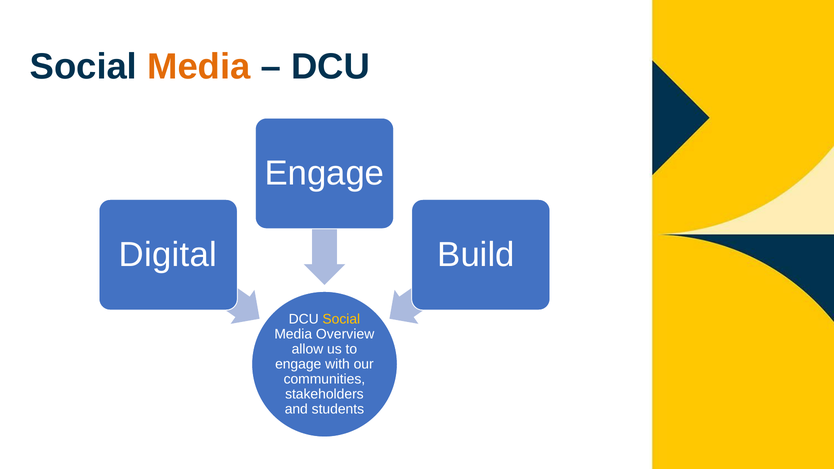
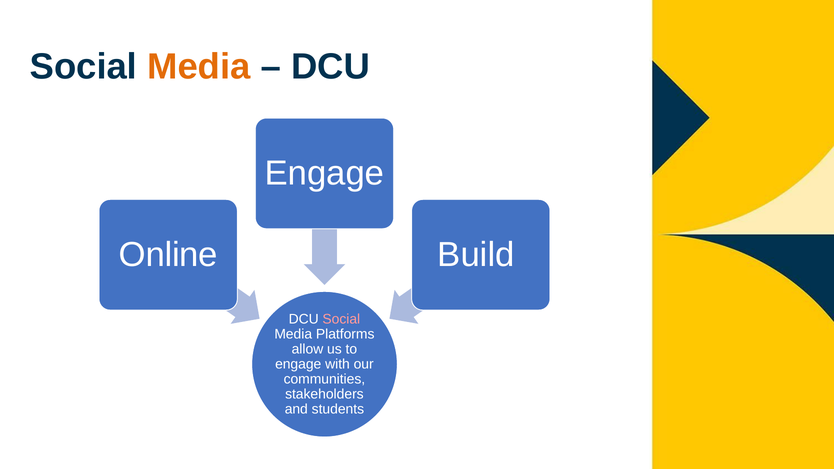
Digital: Digital -> Online
Social at (341, 319) colour: yellow -> pink
Overview: Overview -> Platforms
